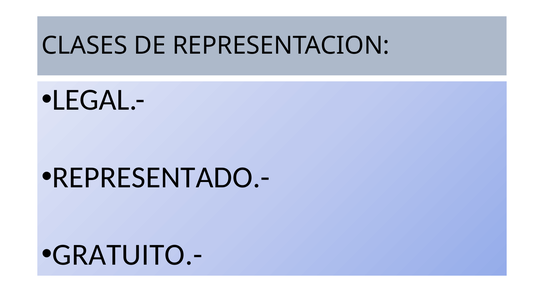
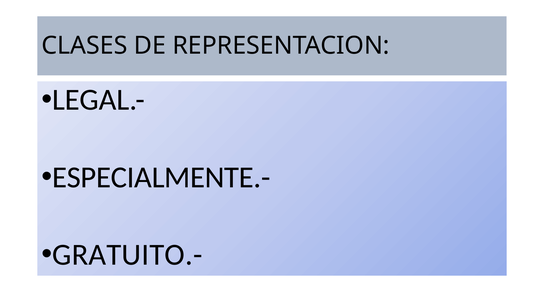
REPRESENTADO.-: REPRESENTADO.- -> ESPECIALMENTE.-
